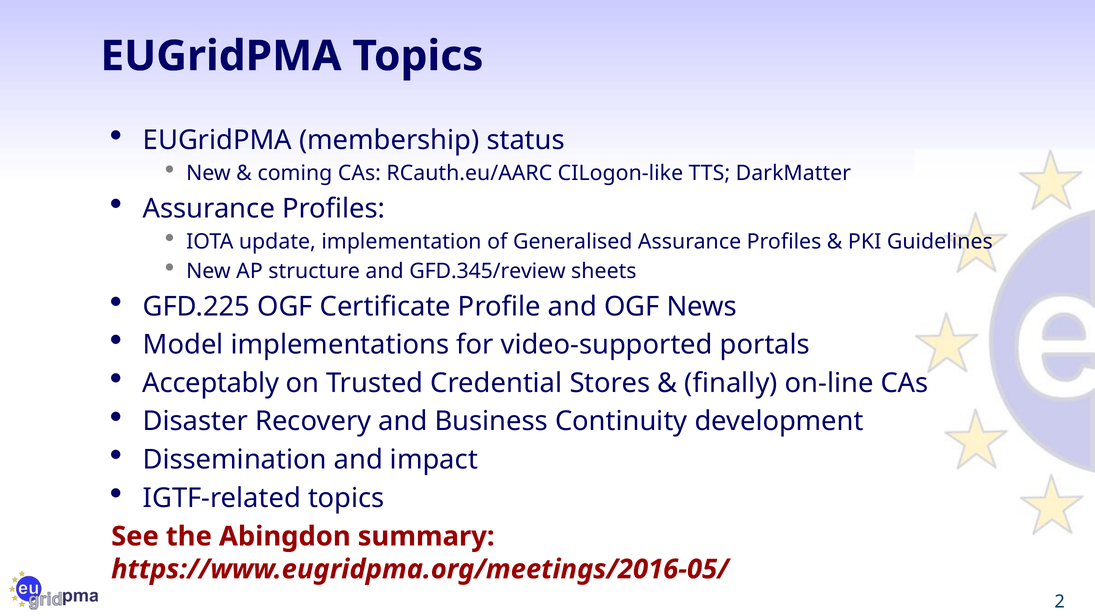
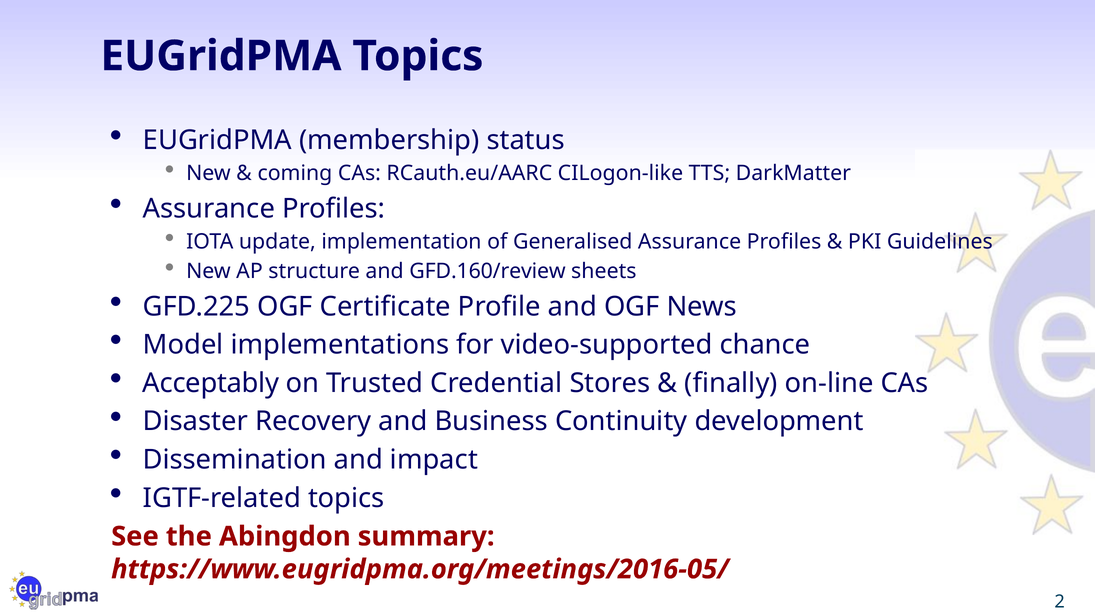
GFD.345/review: GFD.345/review -> GFD.160/review
portals: portals -> chance
